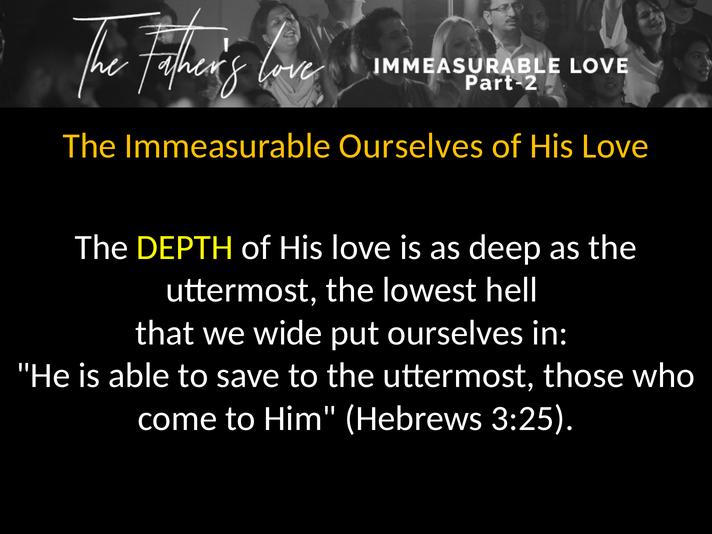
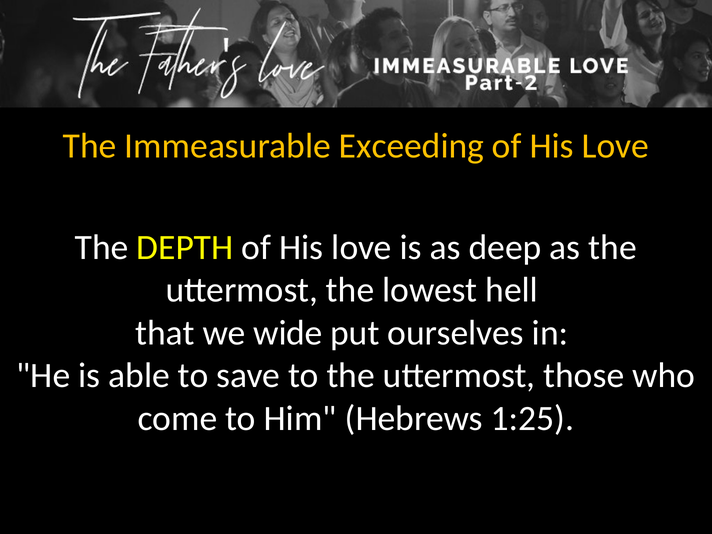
Immeasurable Ourselves: Ourselves -> Exceeding
3:25: 3:25 -> 1:25
